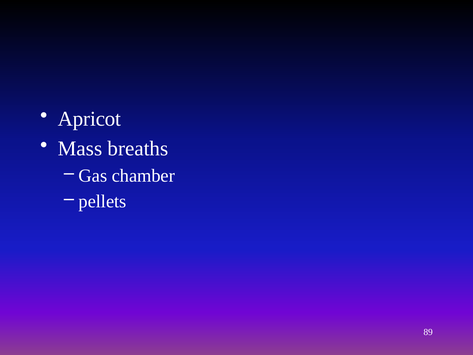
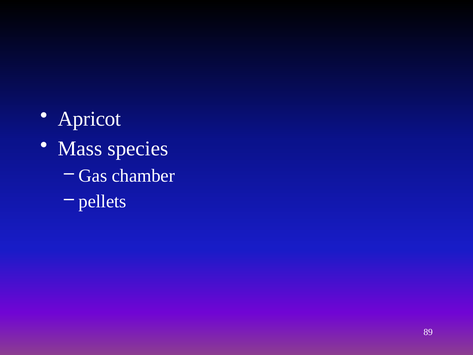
breaths: breaths -> species
